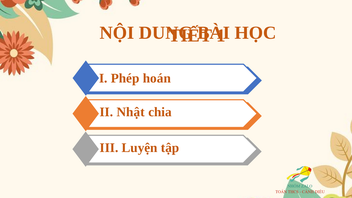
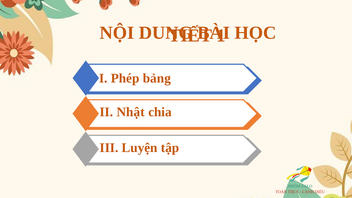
hoán: hoán -> bảng
